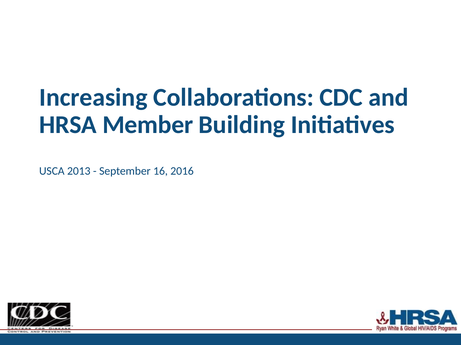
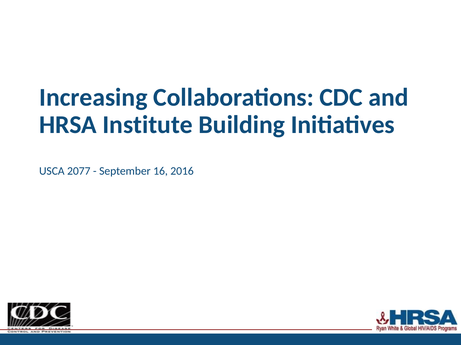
Member: Member -> Institute
2013: 2013 -> 2077
